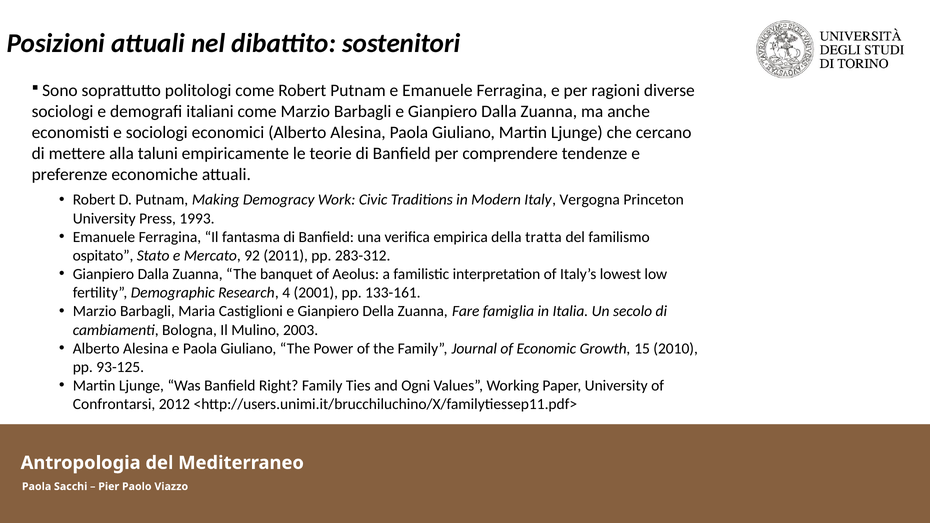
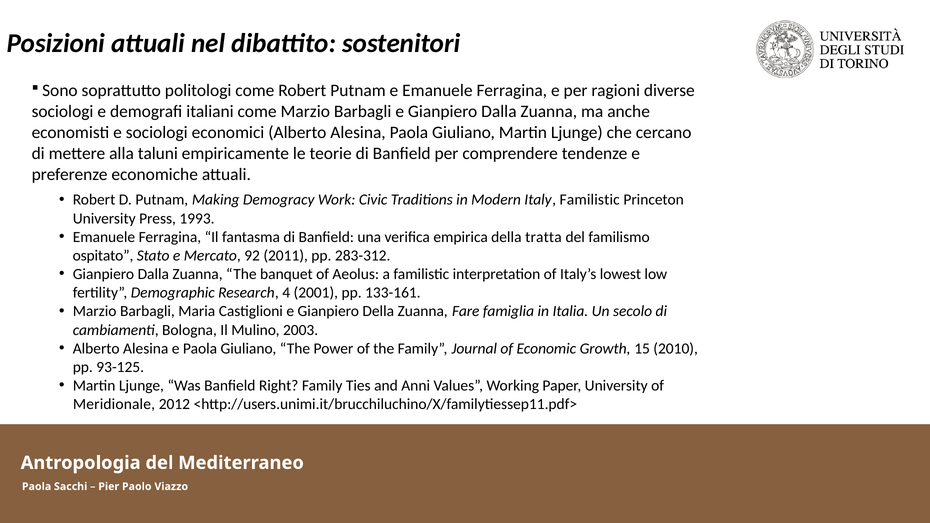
Italy Vergogna: Vergogna -> Familistic
Ogni: Ogni -> Anni
Confrontarsi: Confrontarsi -> Meridionale
